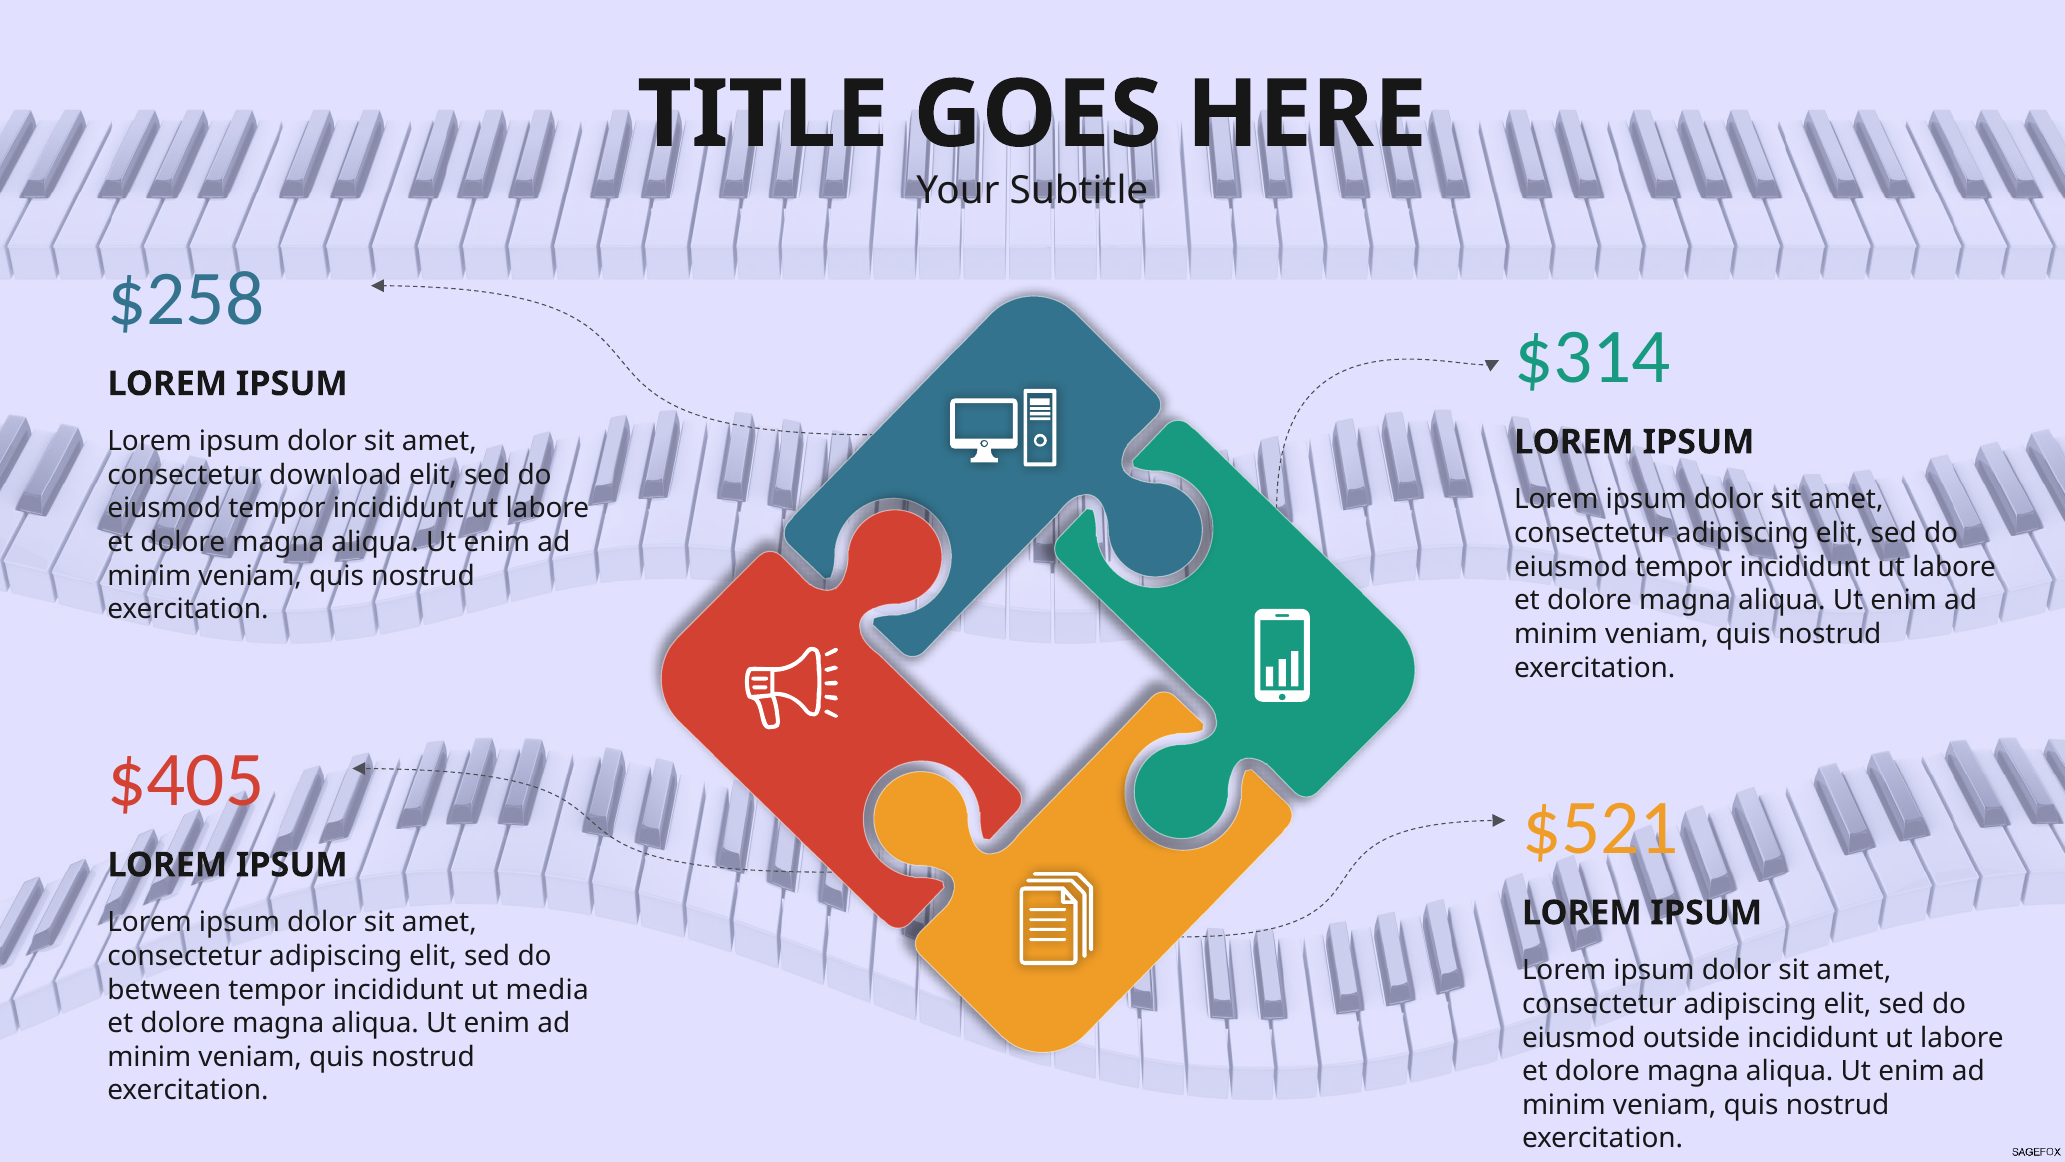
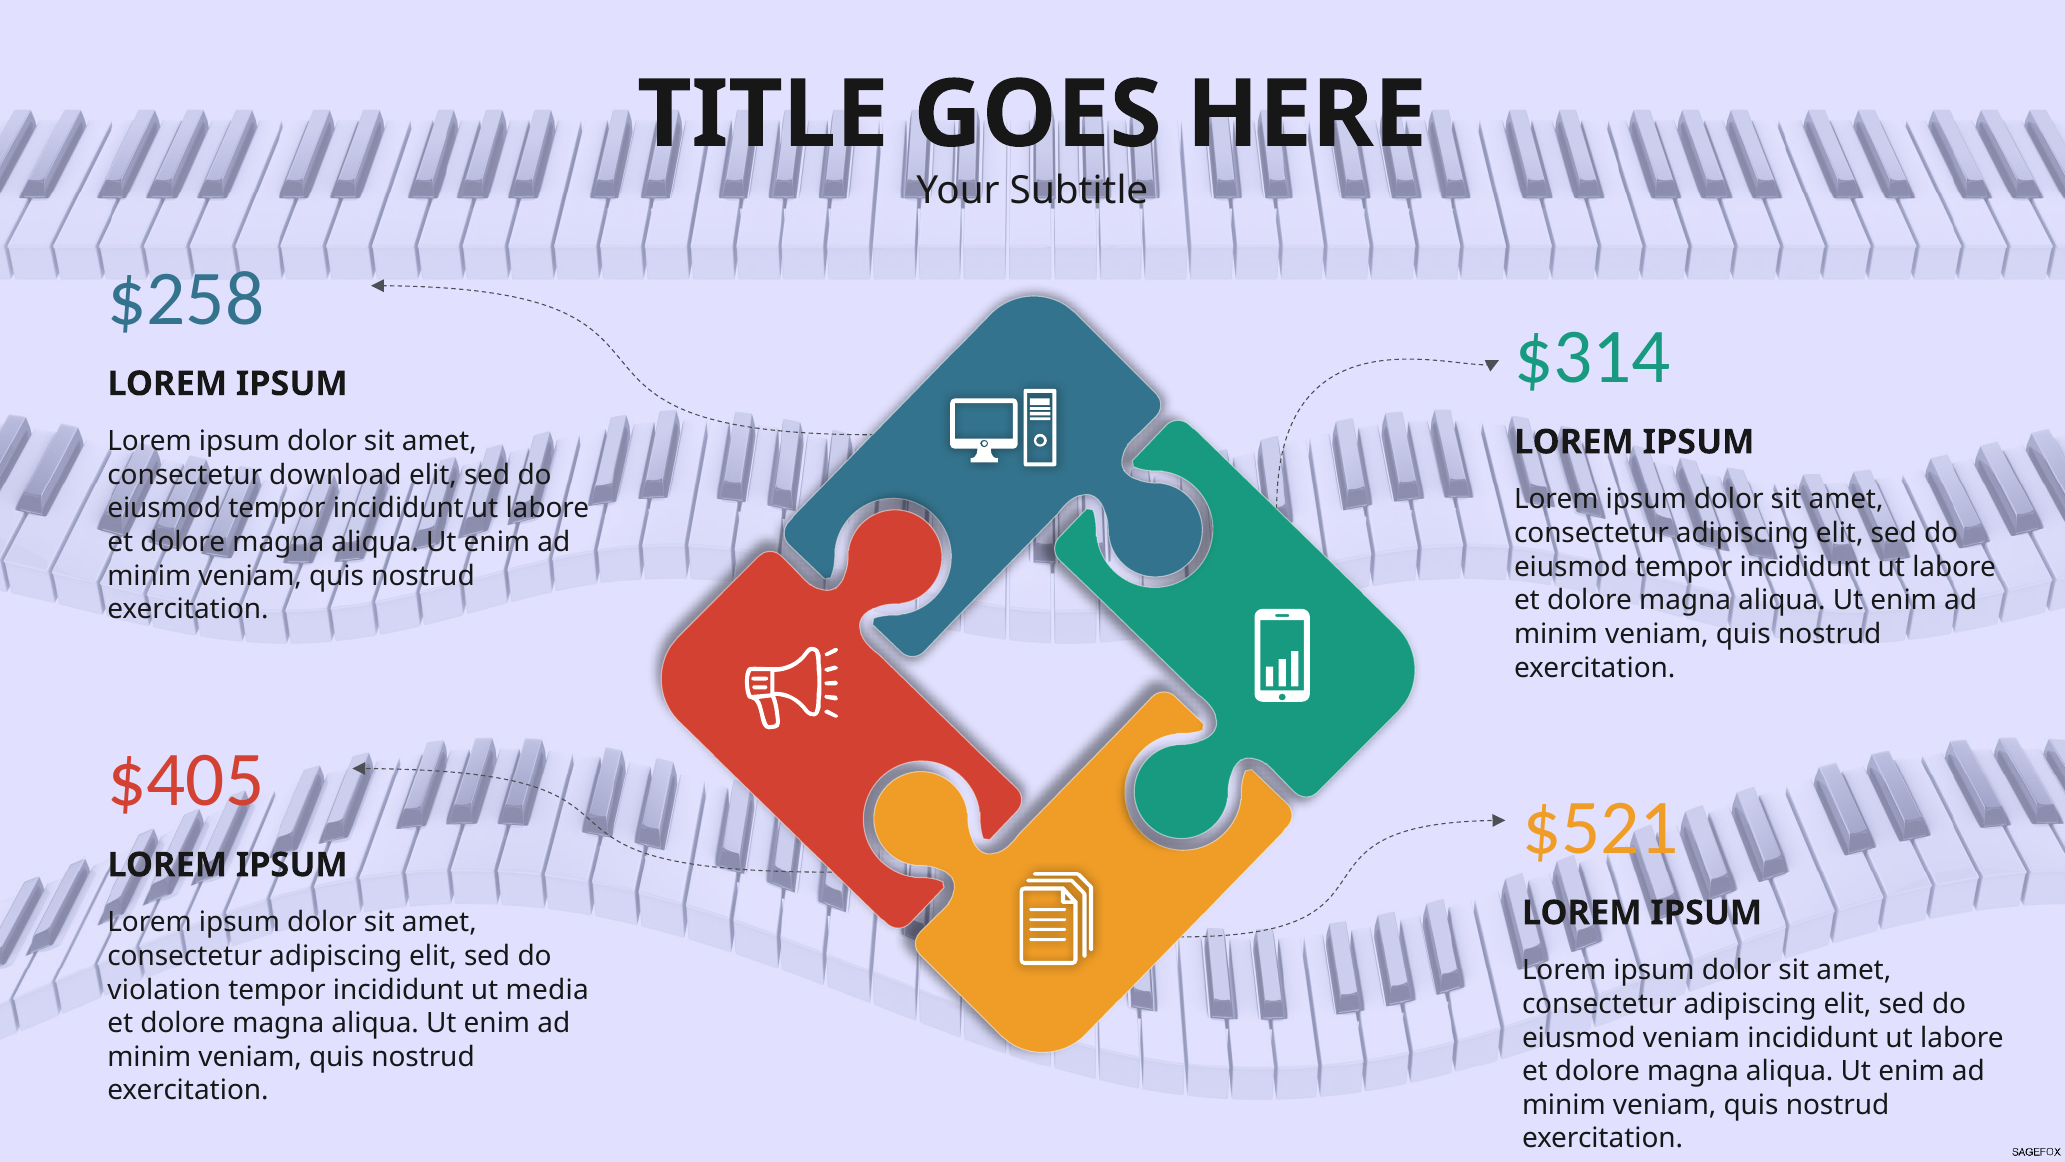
between: between -> violation
eiusmod outside: outside -> veniam
